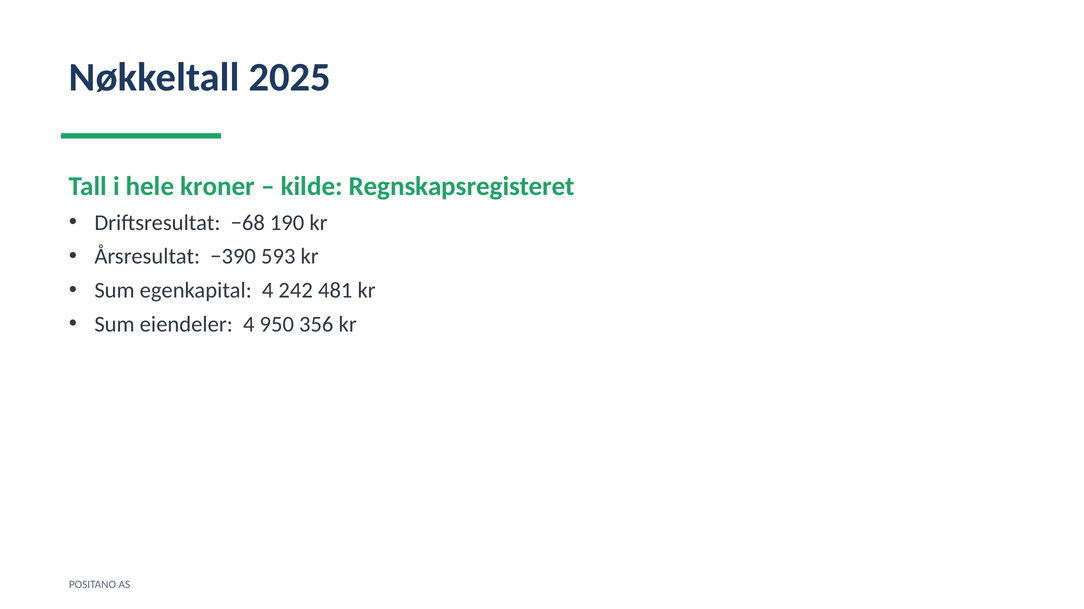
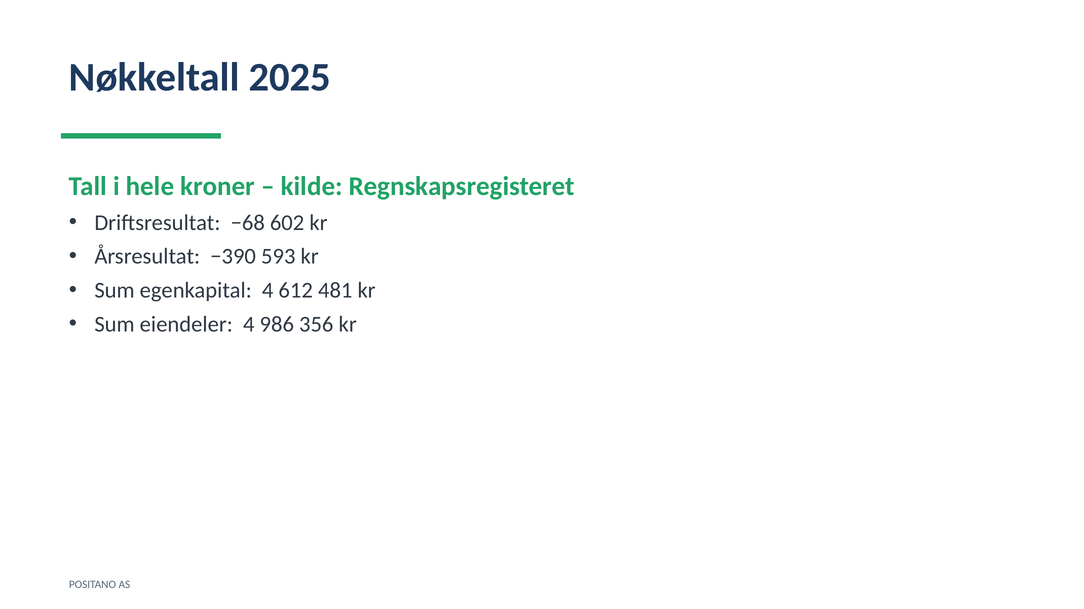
190: 190 -> 602
242: 242 -> 612
950: 950 -> 986
